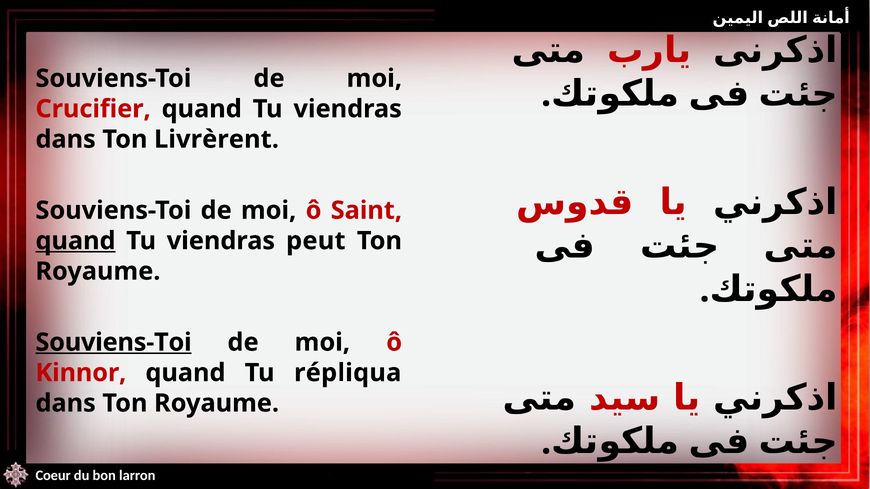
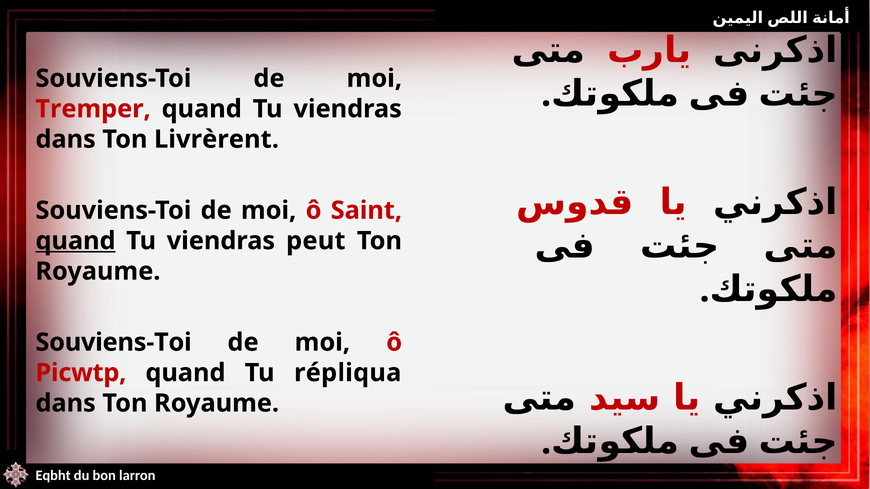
Crucifier: Crucifier -> Tremper
Souviens-Toi at (114, 343) underline: present -> none
Kinnor: Kinnor -> Picwtp
Coeur: Coeur -> Eqbht
